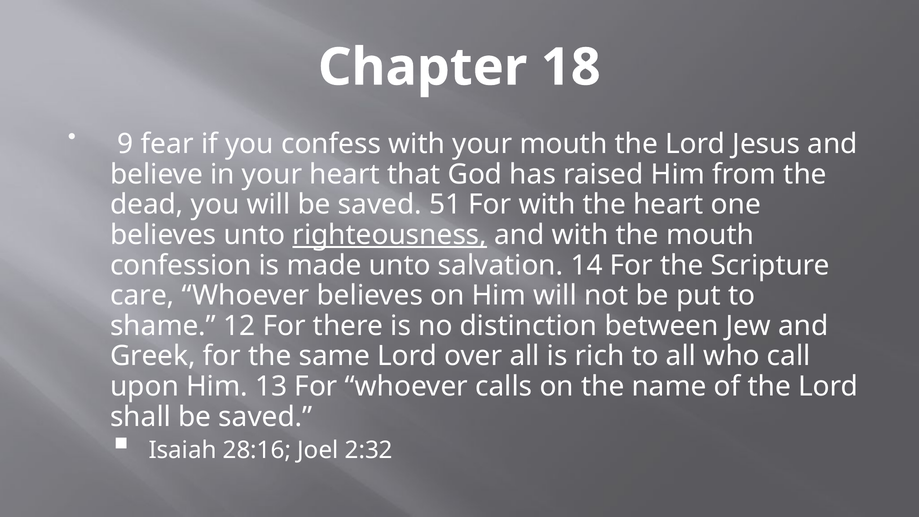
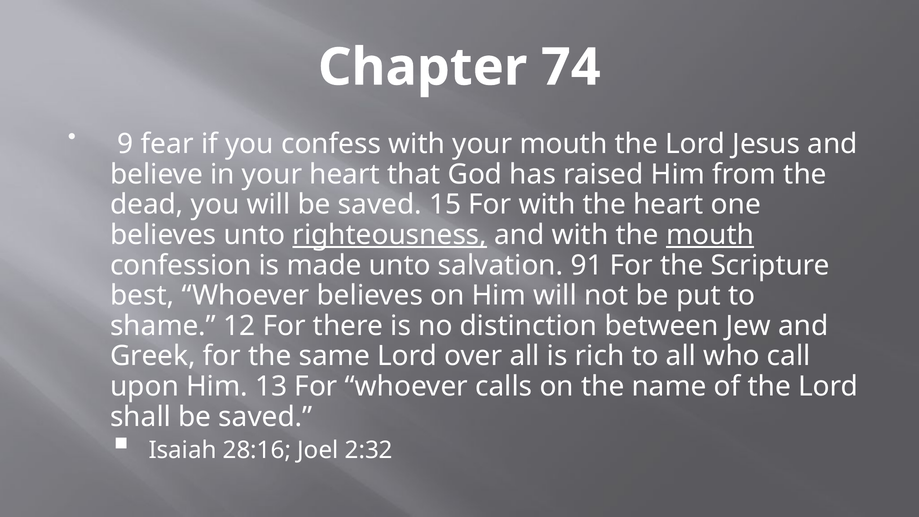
18: 18 -> 74
51: 51 -> 15
mouth at (710, 235) underline: none -> present
14: 14 -> 91
care: care -> best
